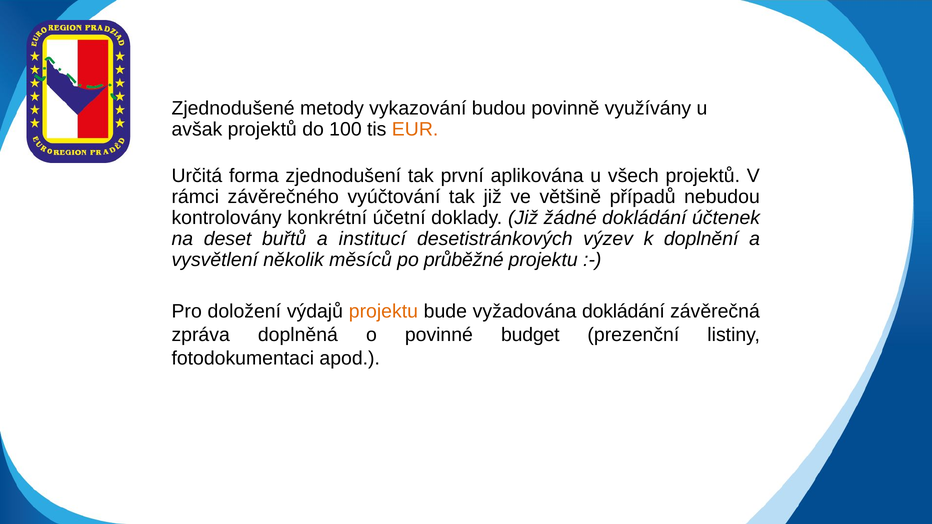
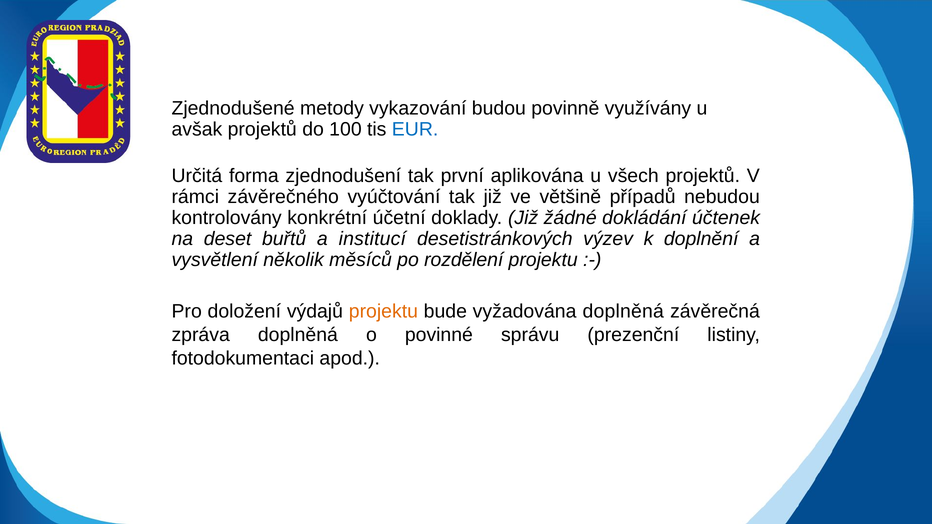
EUR colour: orange -> blue
průběžné: průběžné -> rozdělení
vyžadována dokládání: dokládání -> doplněná
budget: budget -> správu
